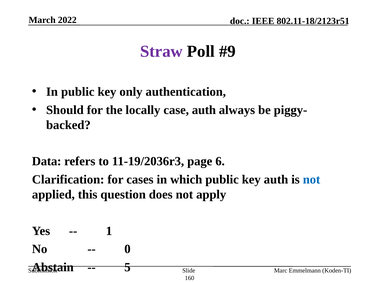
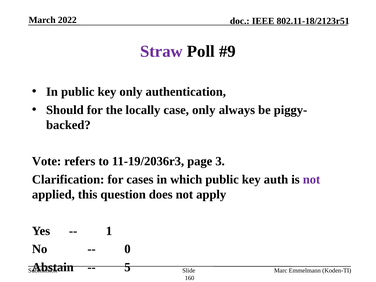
case auth: auth -> only
Data: Data -> Vote
6: 6 -> 3
not at (312, 180) colour: blue -> purple
